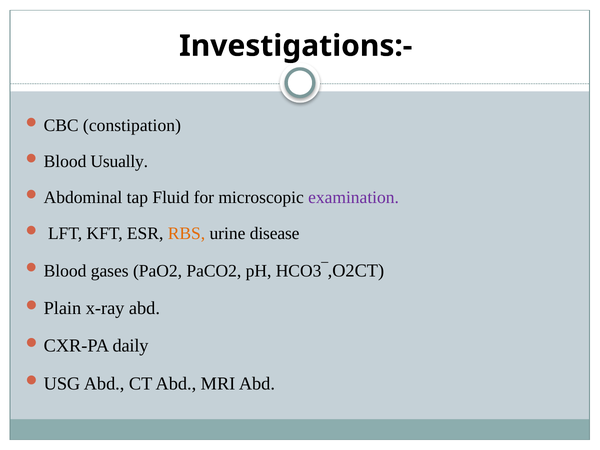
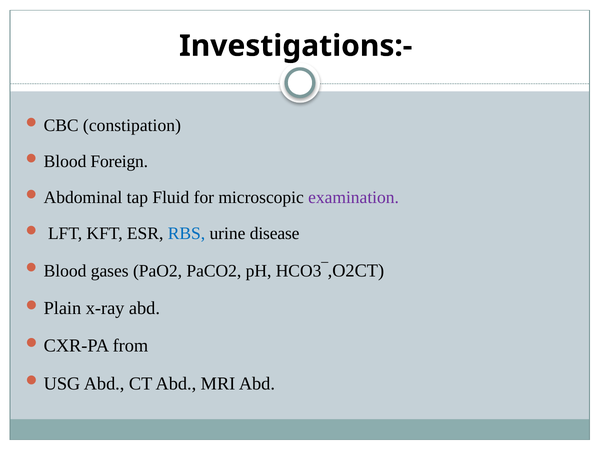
Usually: Usually -> Foreign
RBS colour: orange -> blue
daily: daily -> from
